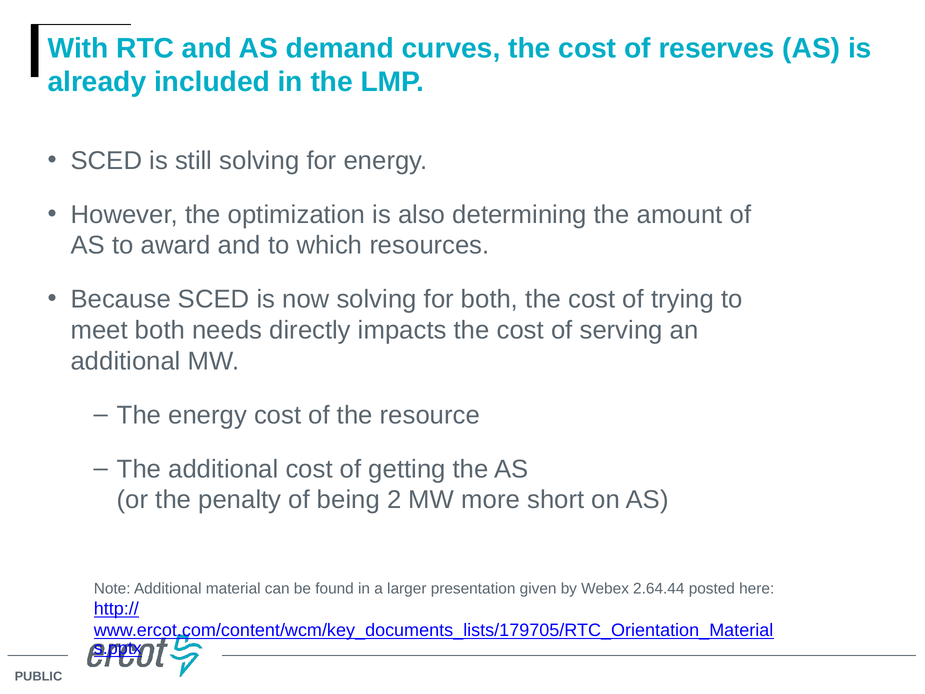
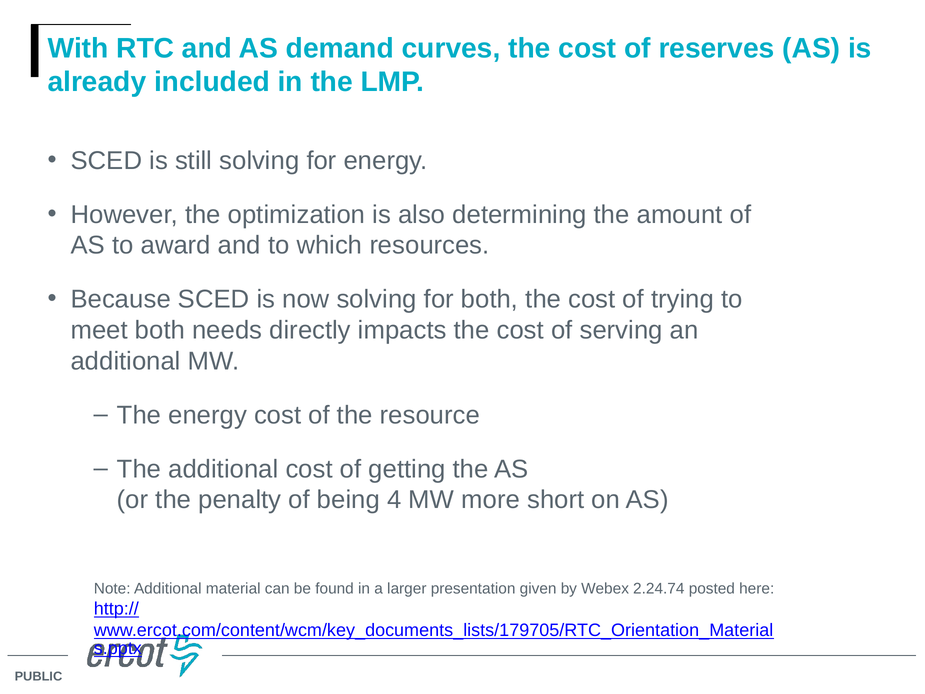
2: 2 -> 4
2.64.44: 2.64.44 -> 2.24.74
